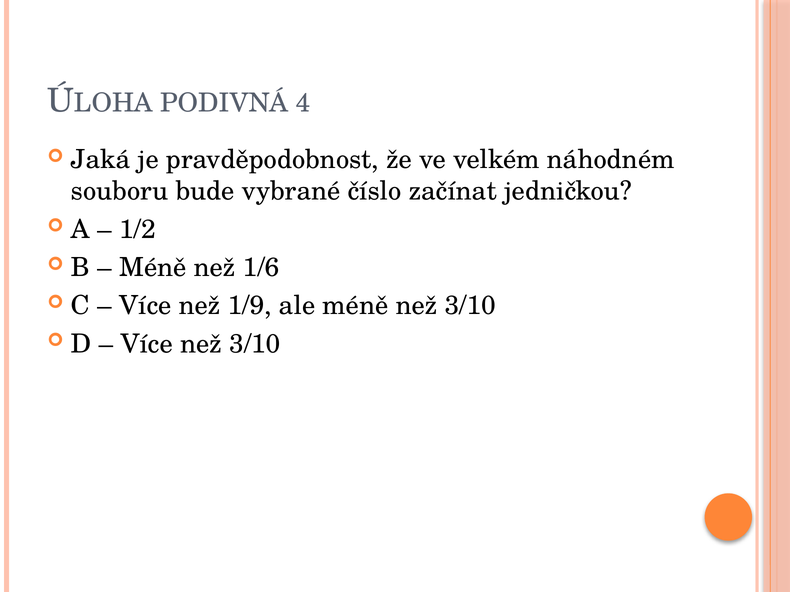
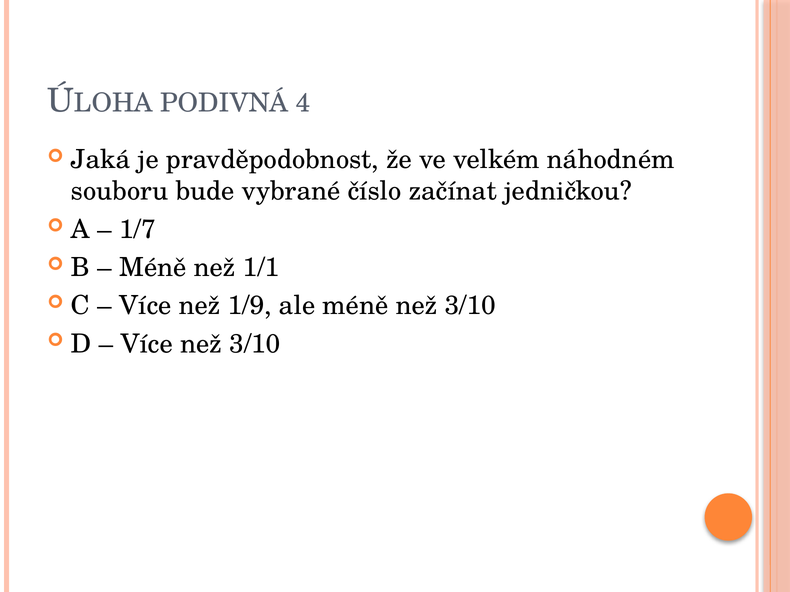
1/2: 1/2 -> 1/7
1/6: 1/6 -> 1/1
